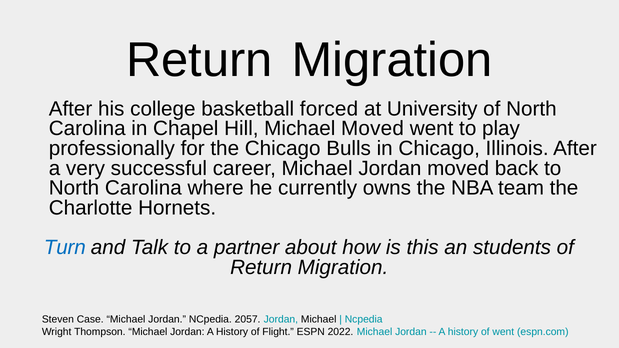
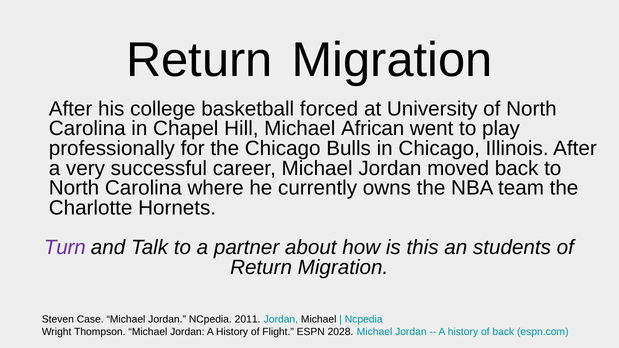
Michael Moved: Moved -> African
Turn colour: blue -> purple
2057: 2057 -> 2011
2022: 2022 -> 2028
of went: went -> back
